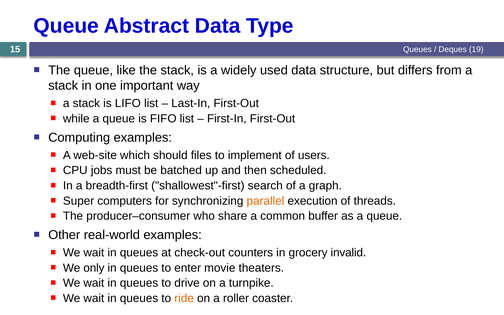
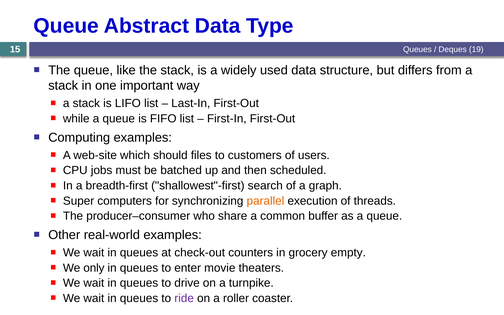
implement: implement -> customers
invalid: invalid -> empty
ride colour: orange -> purple
